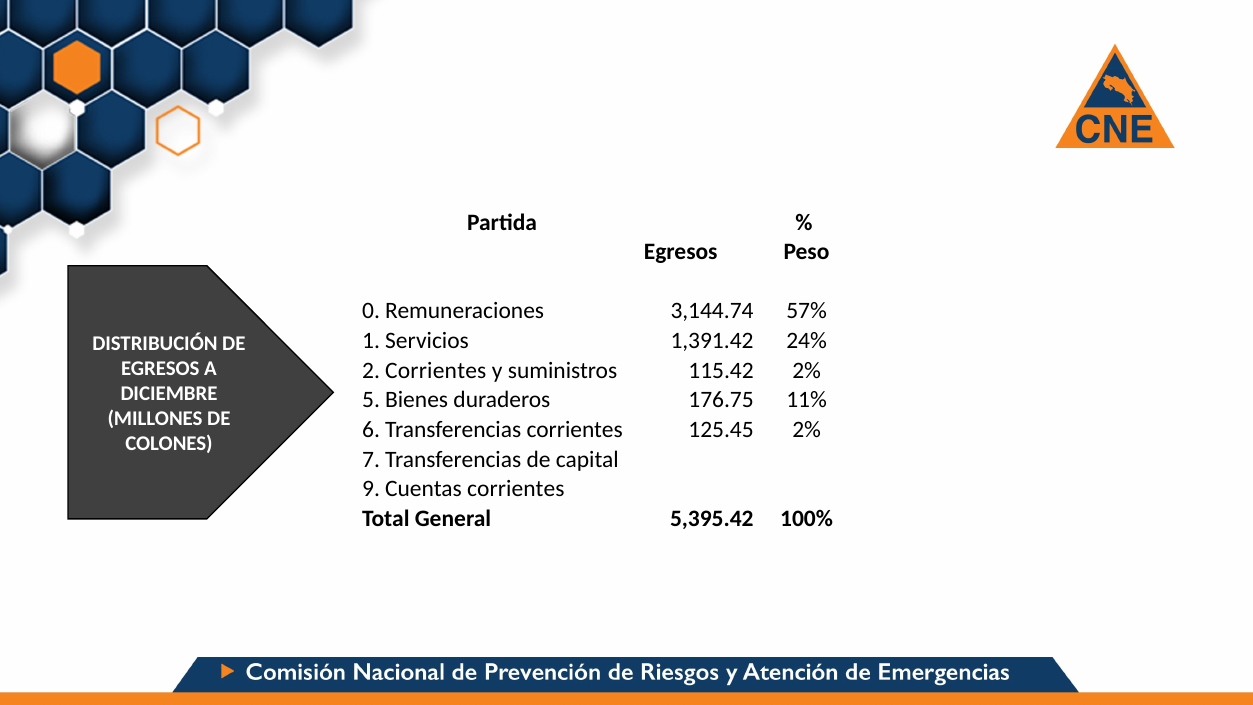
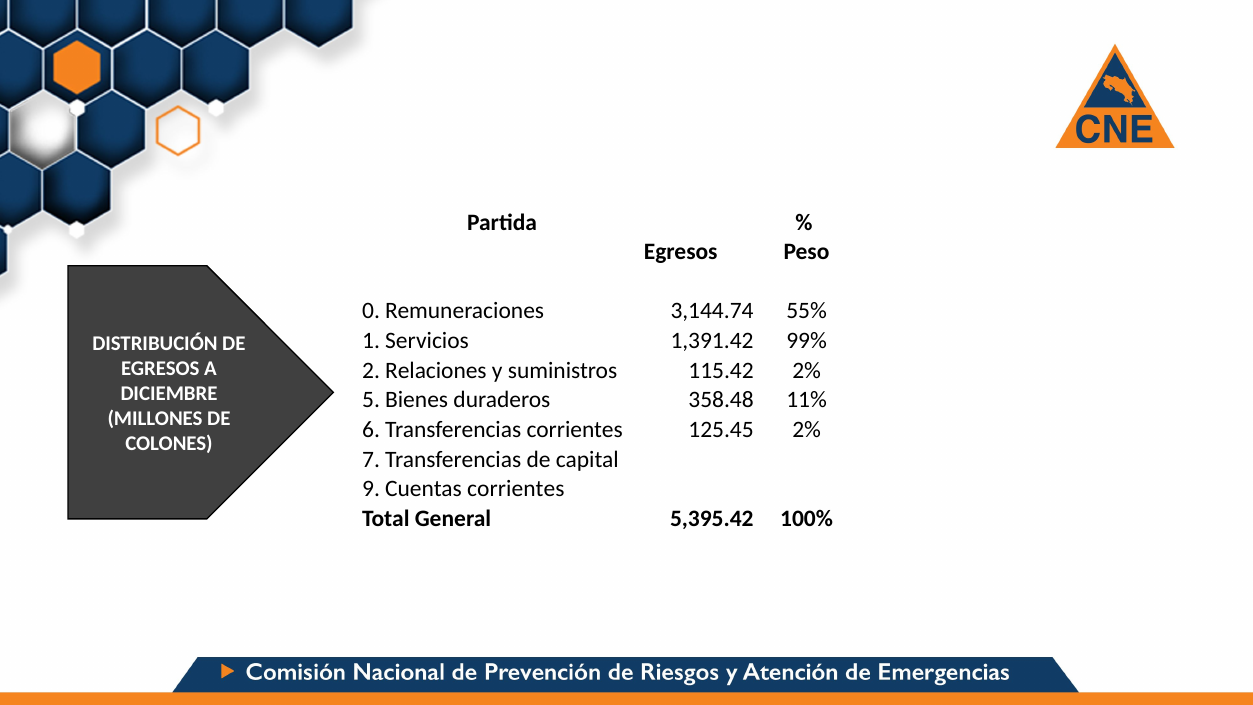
57%: 57% -> 55%
24%: 24% -> 99%
2 Corrientes: Corrientes -> Relaciones
176.75: 176.75 -> 358.48
